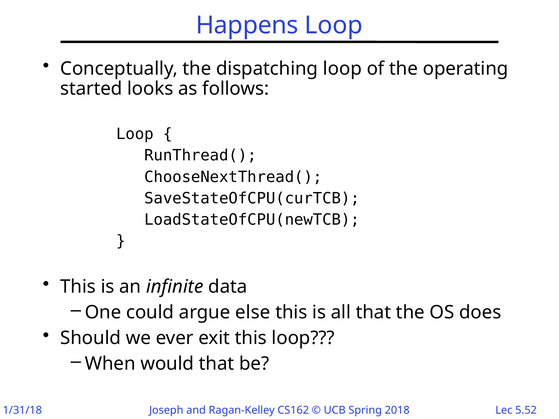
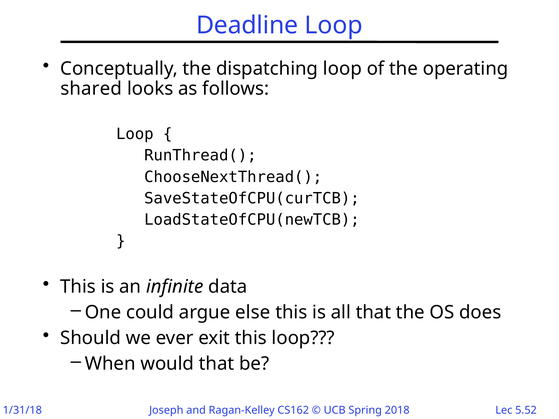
Happens: Happens -> Deadline
started: started -> shared
